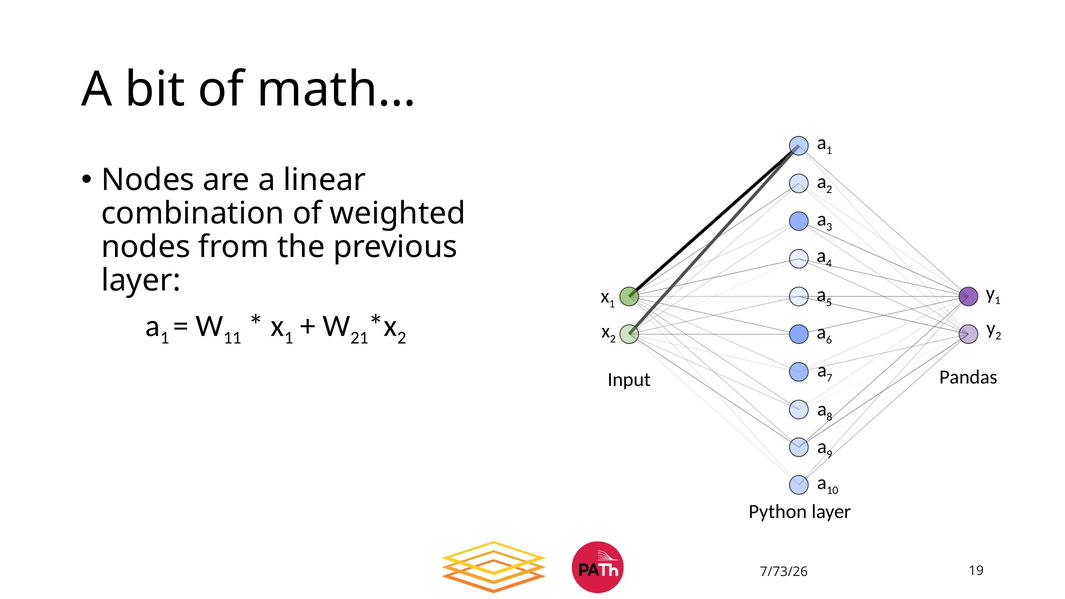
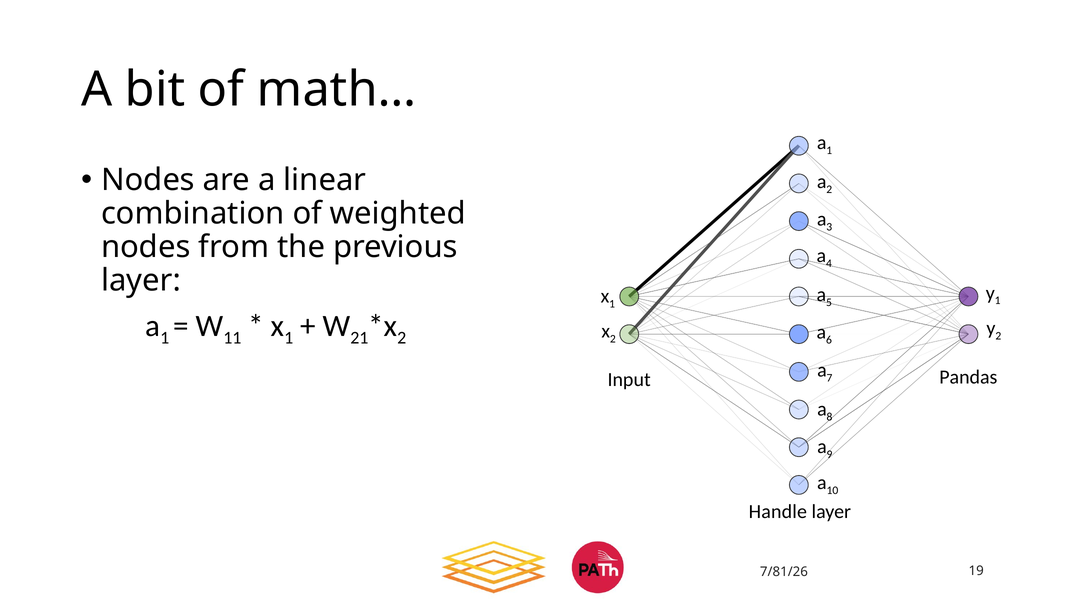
Python: Python -> Handle
7/73/26: 7/73/26 -> 7/81/26
